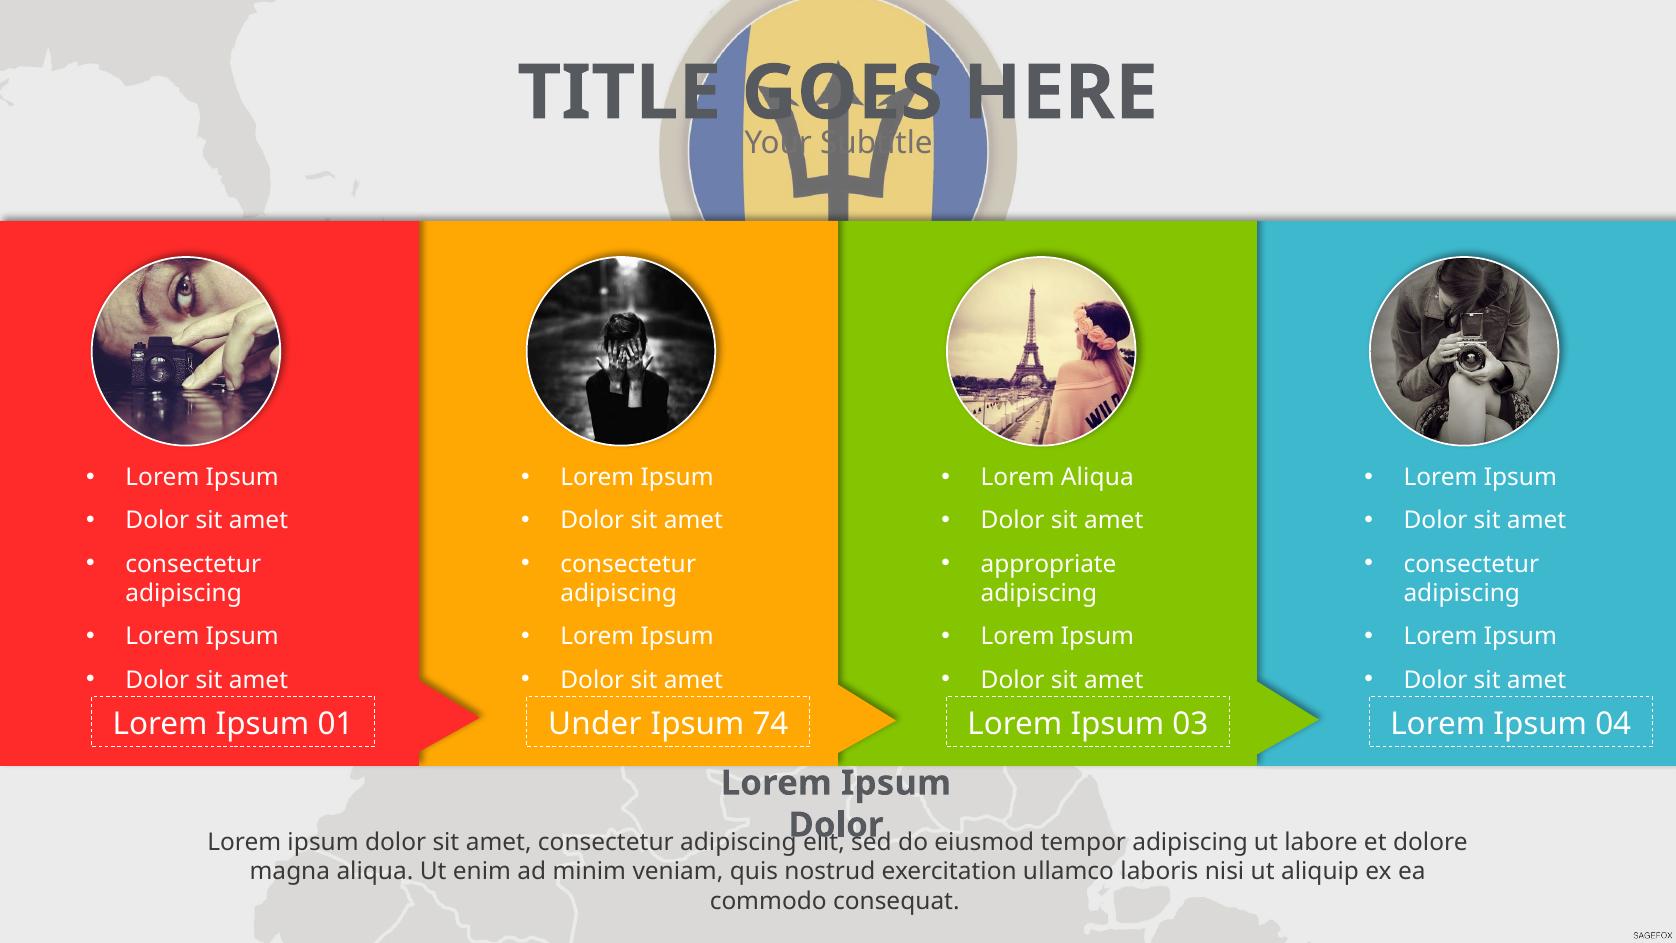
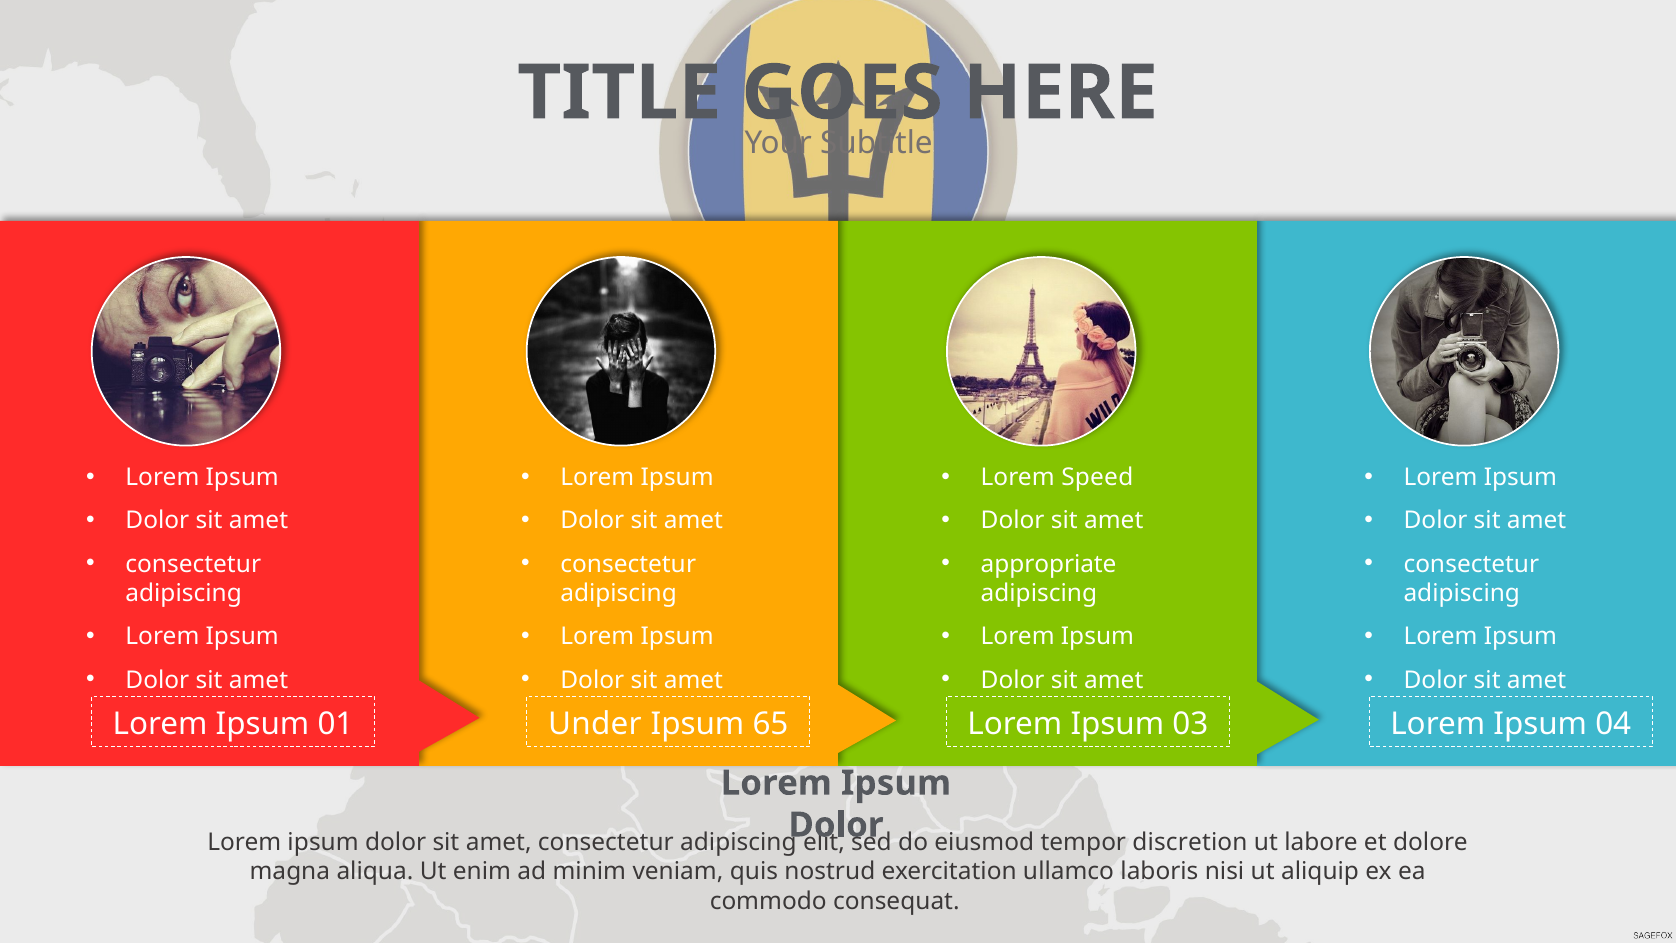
Lorem Aliqua: Aliqua -> Speed
74: 74 -> 65
tempor adipiscing: adipiscing -> discretion
